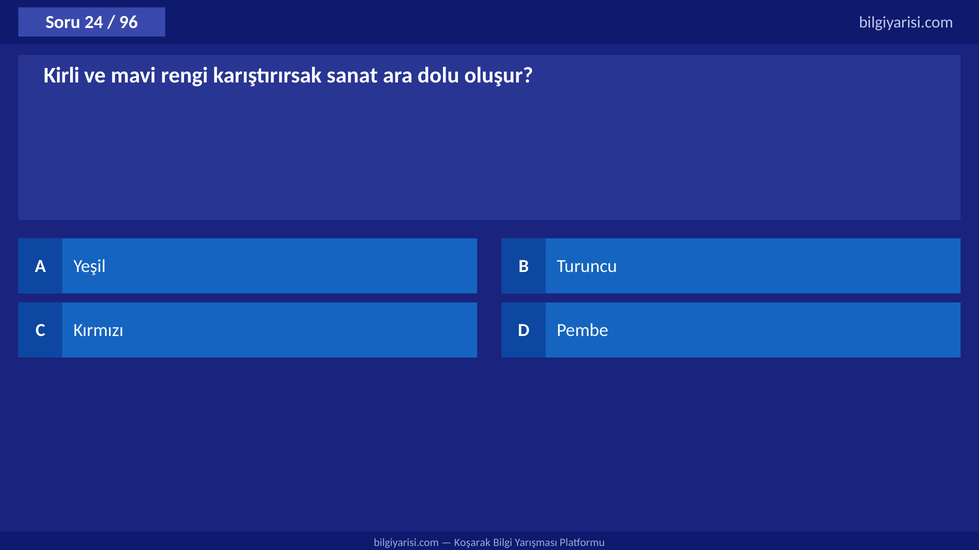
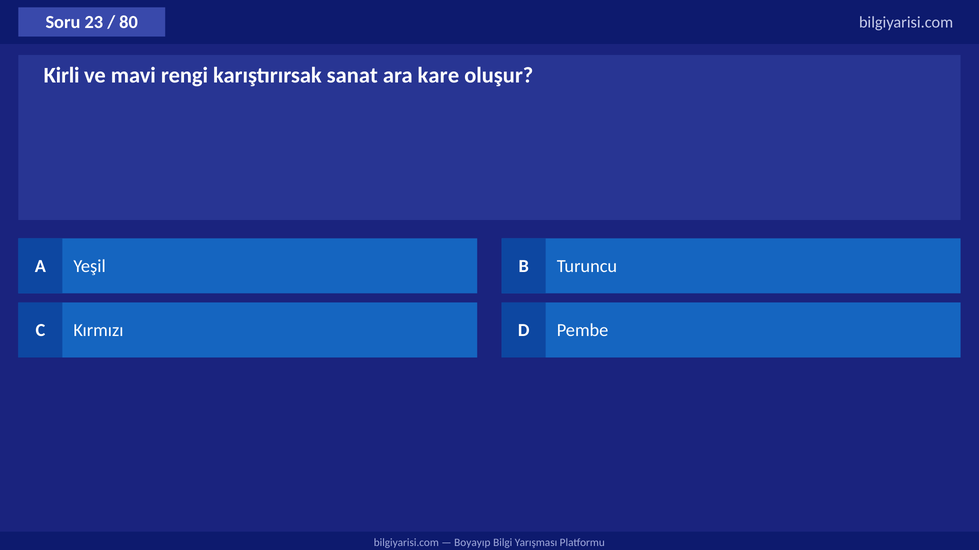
24: 24 -> 23
96: 96 -> 80
dolu: dolu -> kare
Koşarak: Koşarak -> Boyayıp
